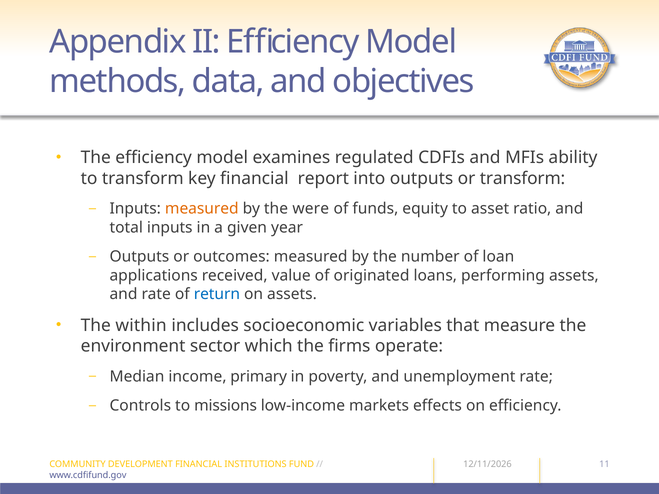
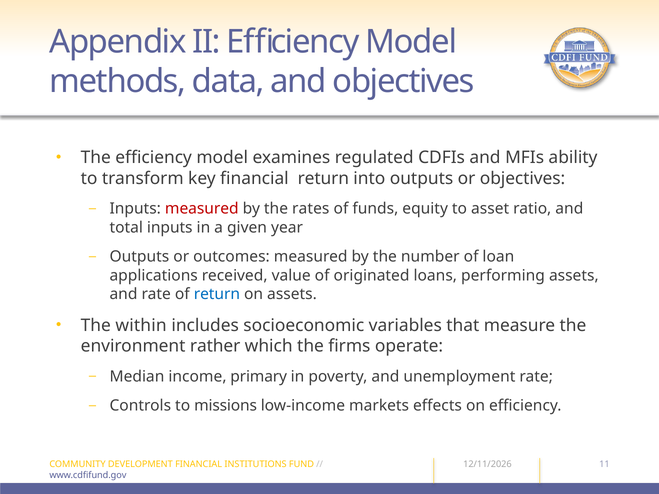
financial report: report -> return
or transform: transform -> objectives
measured at (202, 209) colour: orange -> red
were: were -> rates
sector: sector -> rather
